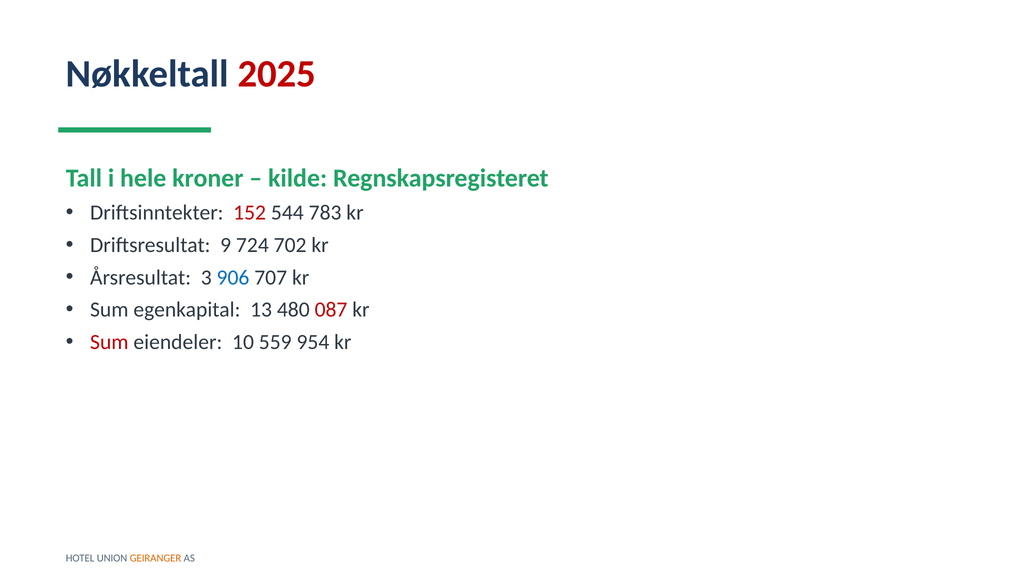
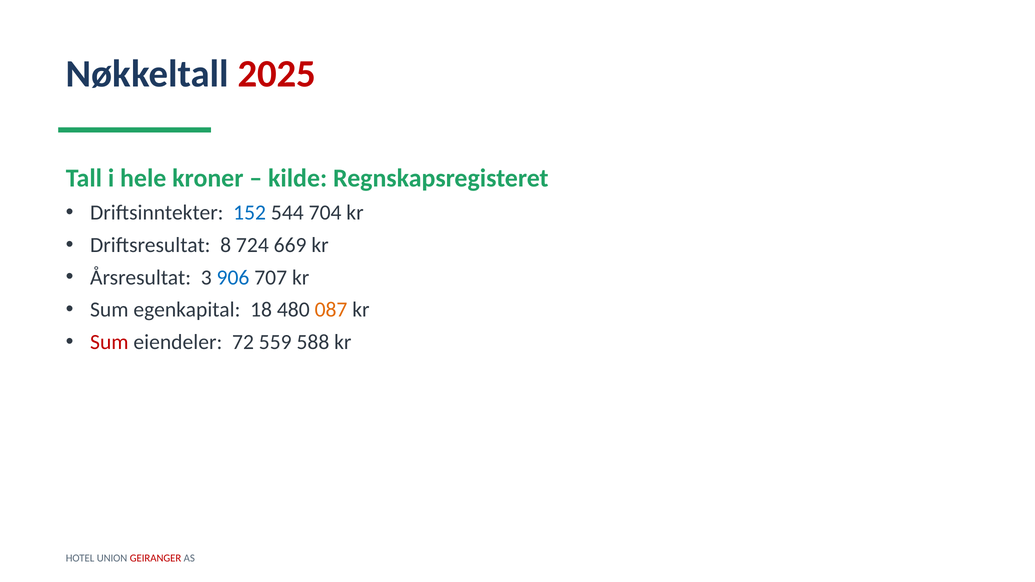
152 colour: red -> blue
783: 783 -> 704
9: 9 -> 8
702: 702 -> 669
13: 13 -> 18
087 colour: red -> orange
10: 10 -> 72
954: 954 -> 588
GEIRANGER colour: orange -> red
